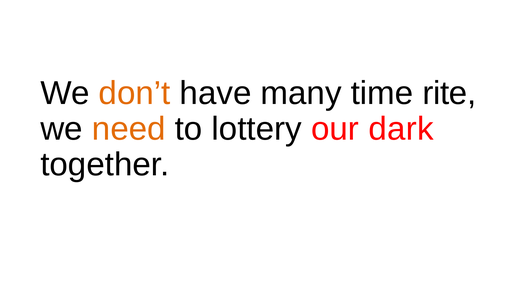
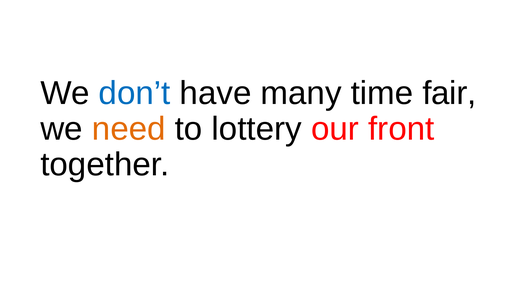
don’t colour: orange -> blue
rite: rite -> fair
dark: dark -> front
